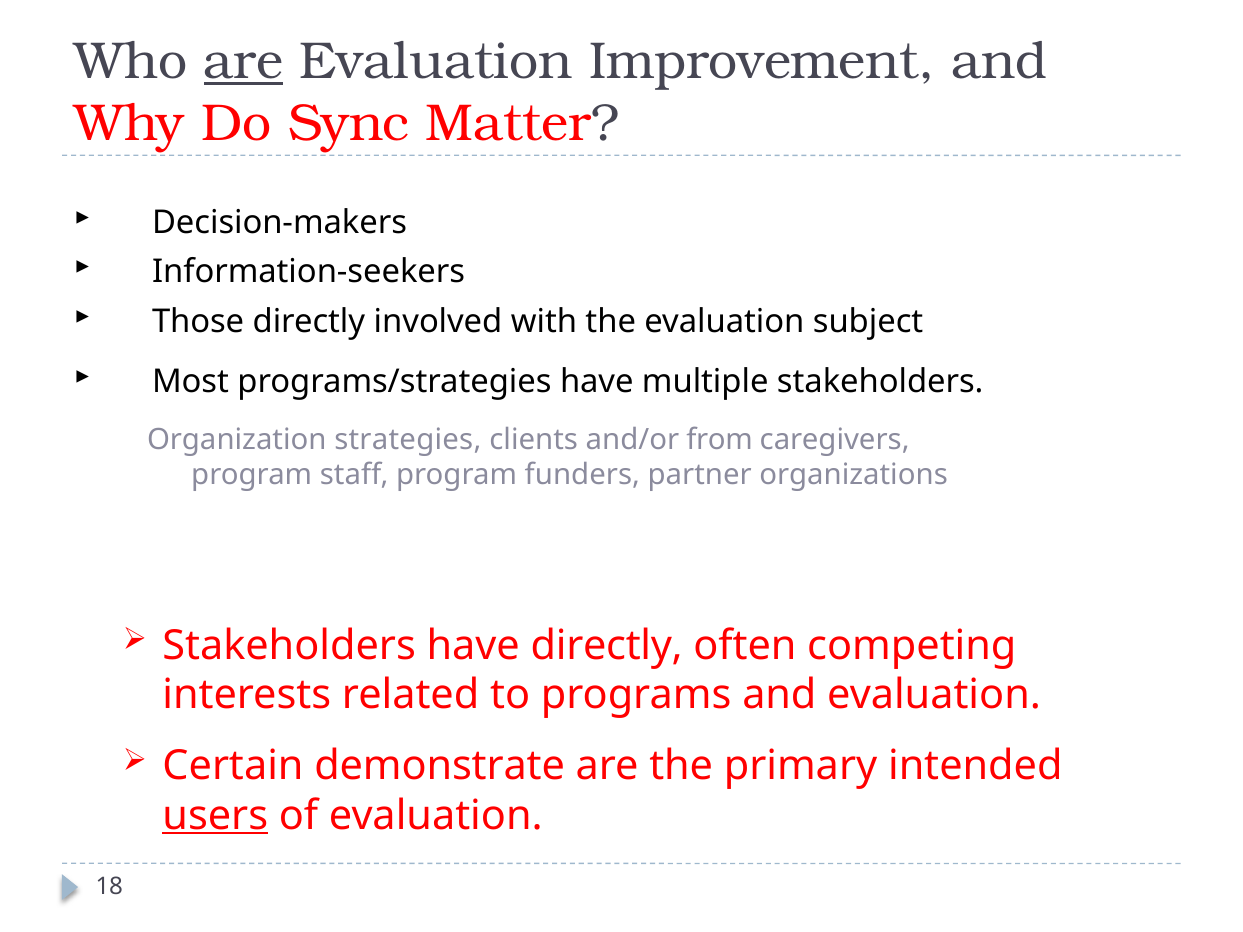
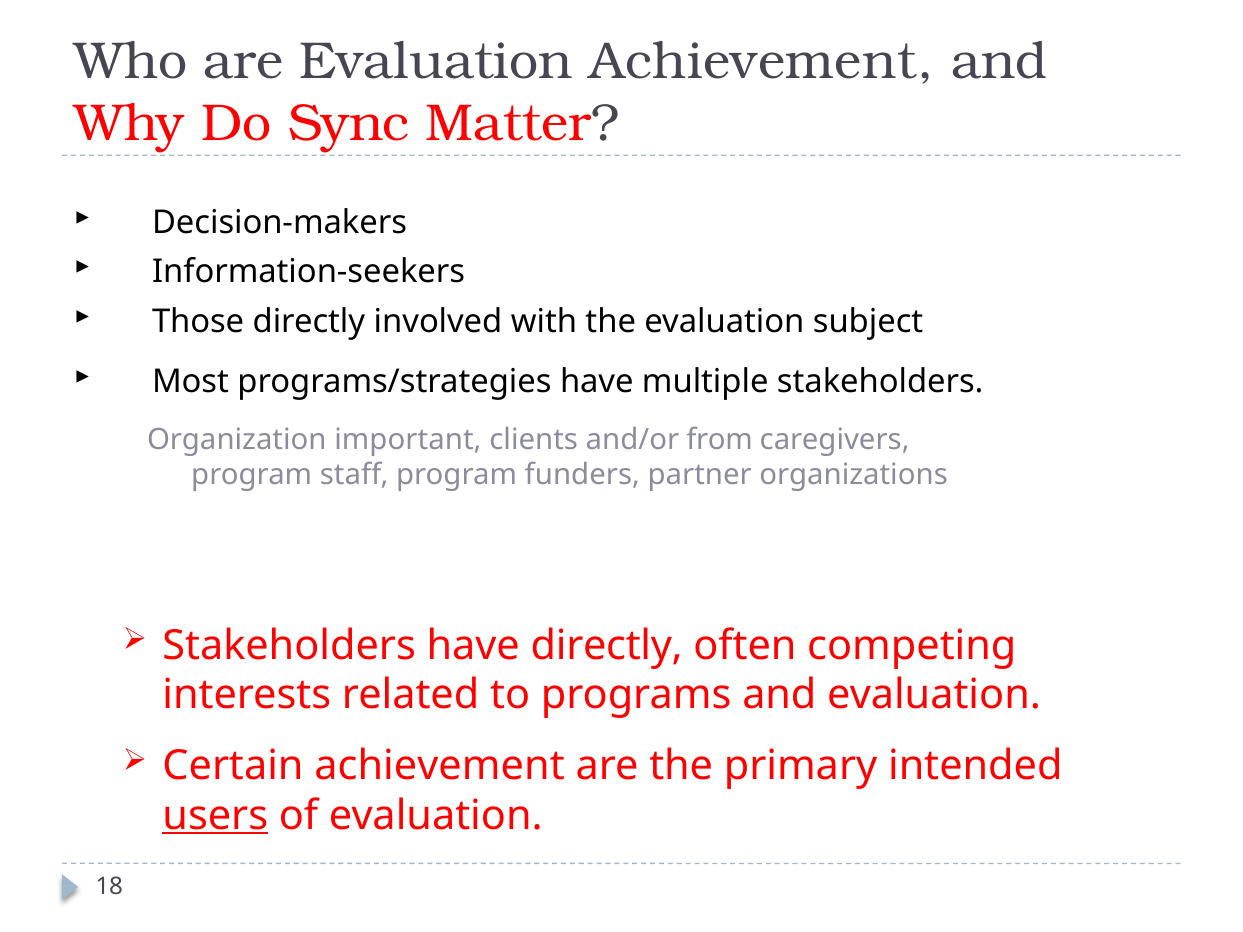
are at (244, 61) underline: present -> none
Evaluation Improvement: Improvement -> Achievement
strategies: strategies -> important
Certain demonstrate: demonstrate -> achievement
